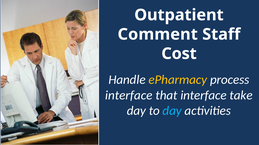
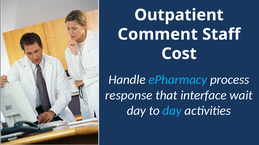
ePharmacy colour: yellow -> light blue
interface at (129, 96): interface -> response
take: take -> wait
